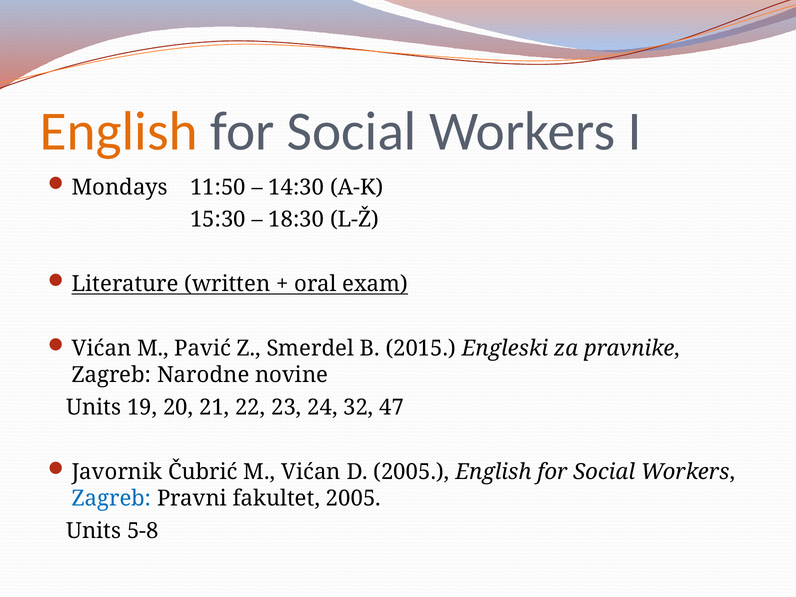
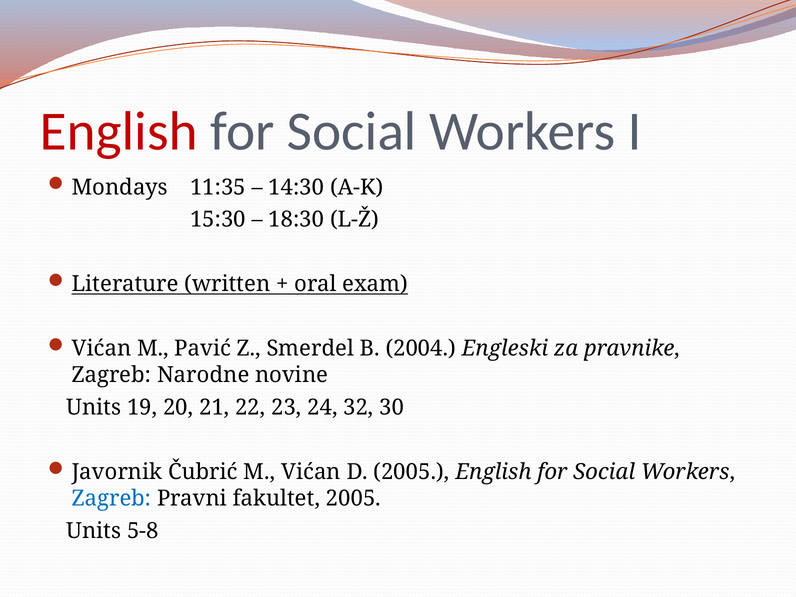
English at (119, 132) colour: orange -> red
11:50: 11:50 -> 11:35
2015: 2015 -> 2004
47: 47 -> 30
